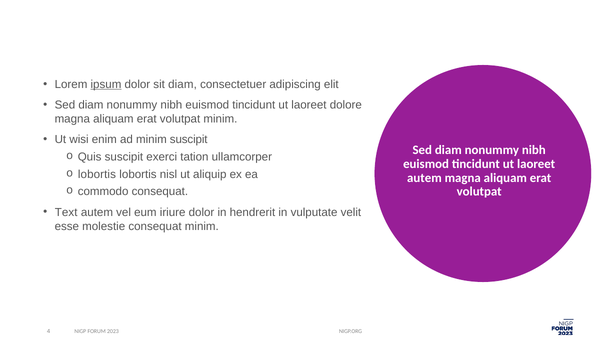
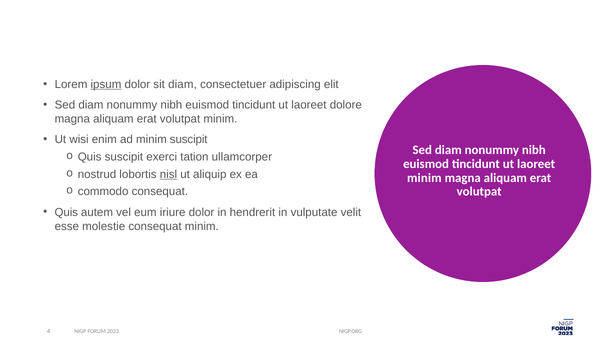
lobortis at (97, 174): lobortis -> nostrud
nisl underline: none -> present
autem at (424, 178): autem -> minim
Text at (66, 212): Text -> Quis
